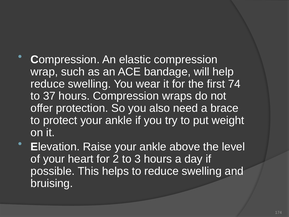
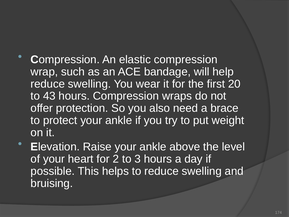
74: 74 -> 20
37: 37 -> 43
